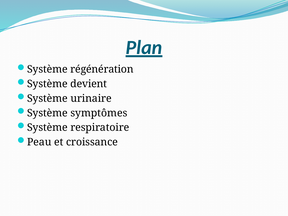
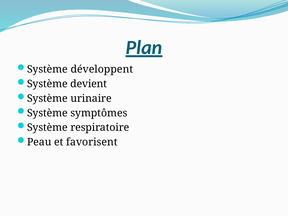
régénération: régénération -> développent
croissance: croissance -> favorisent
